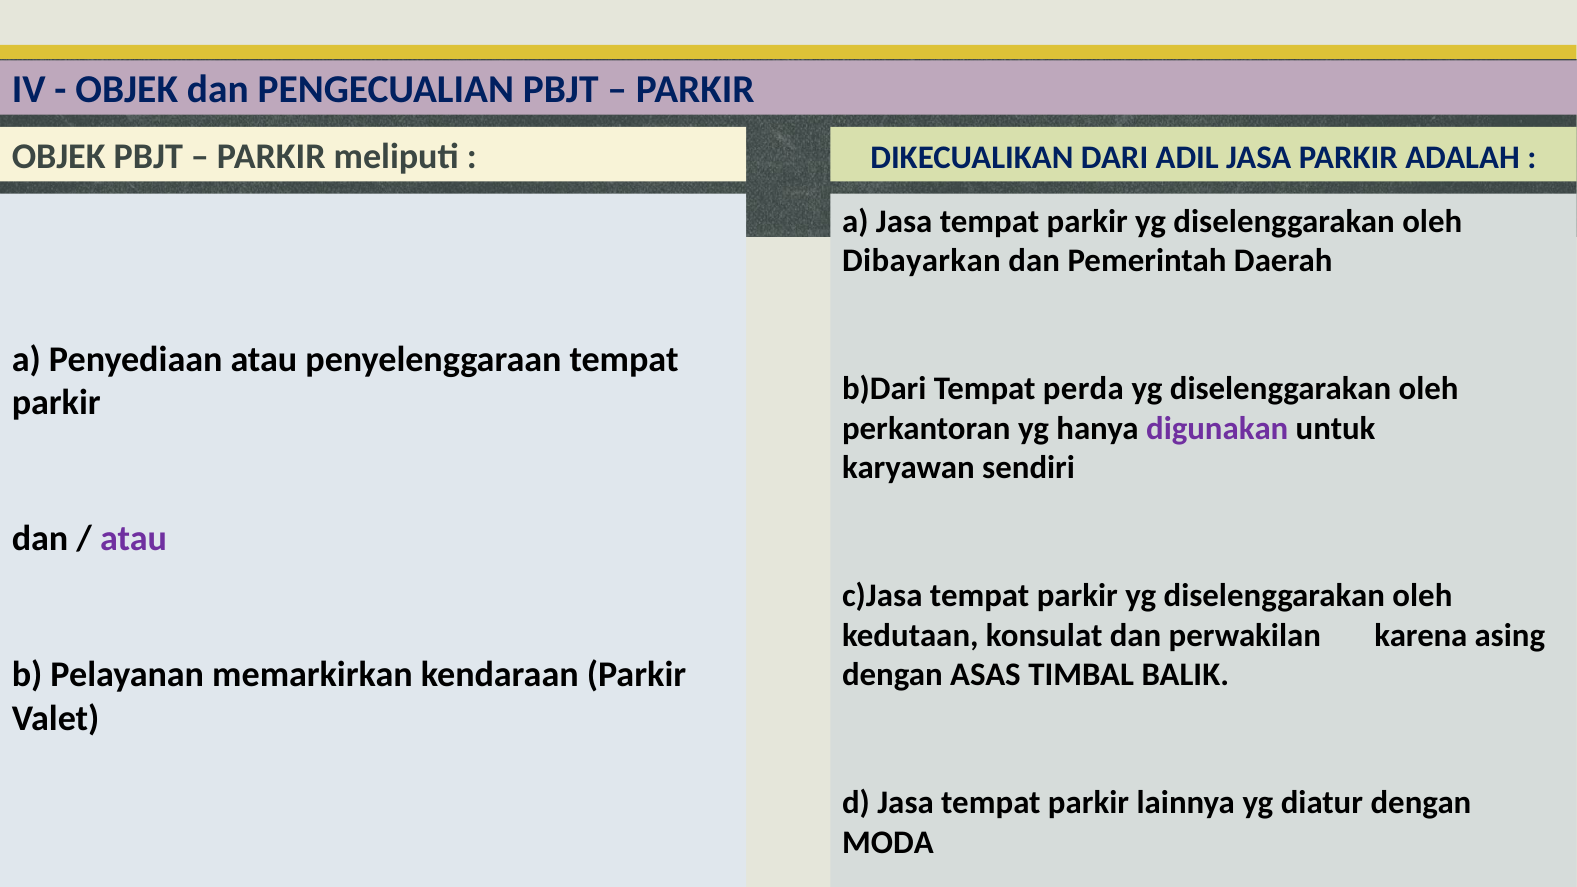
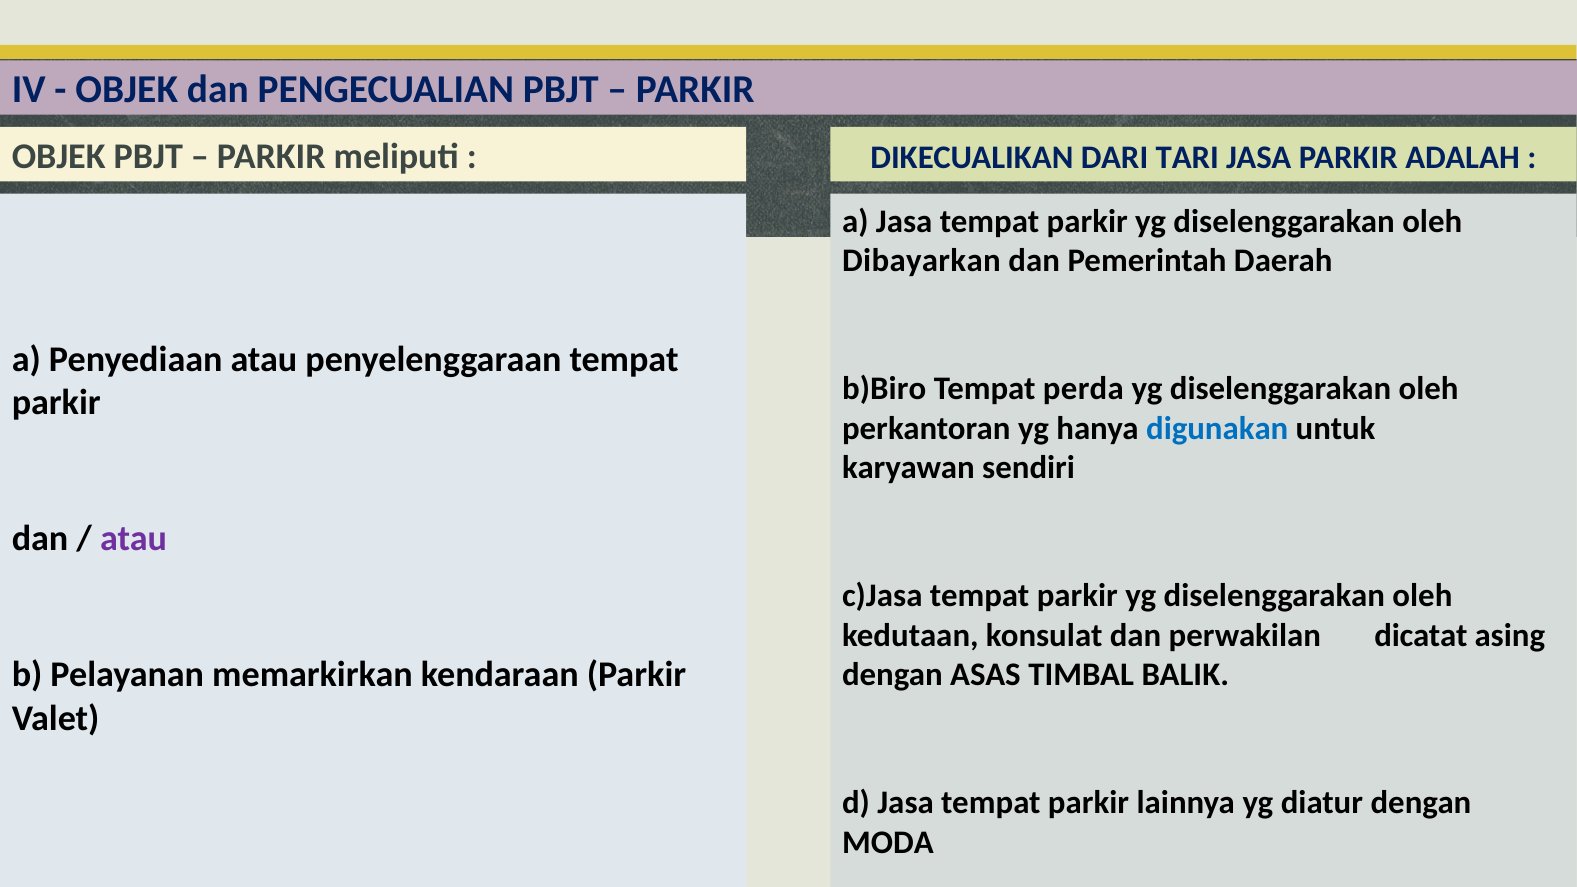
ADIL: ADIL -> TARI
b)Dari: b)Dari -> b)Biro
digunakan colour: purple -> blue
karena: karena -> dicatat
